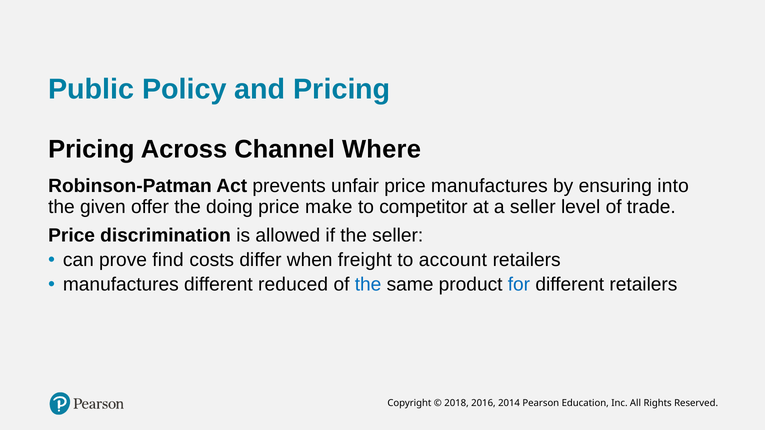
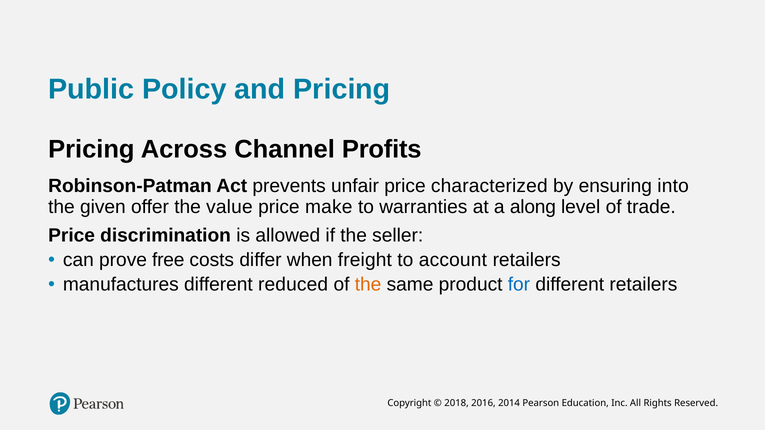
Where: Where -> Profits
price manufactures: manufactures -> characterized
doing: doing -> value
competitor: competitor -> warranties
a seller: seller -> along
find: find -> free
the at (368, 285) colour: blue -> orange
